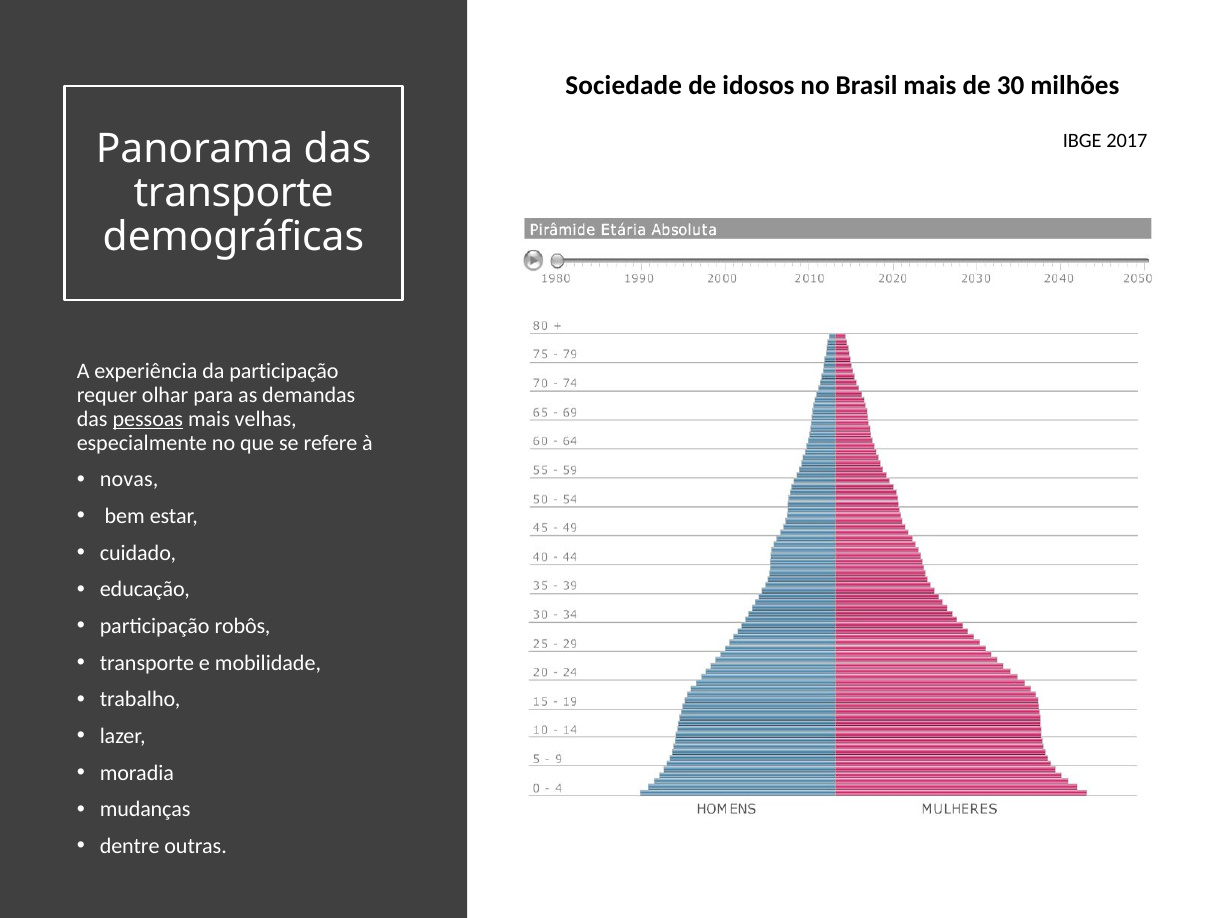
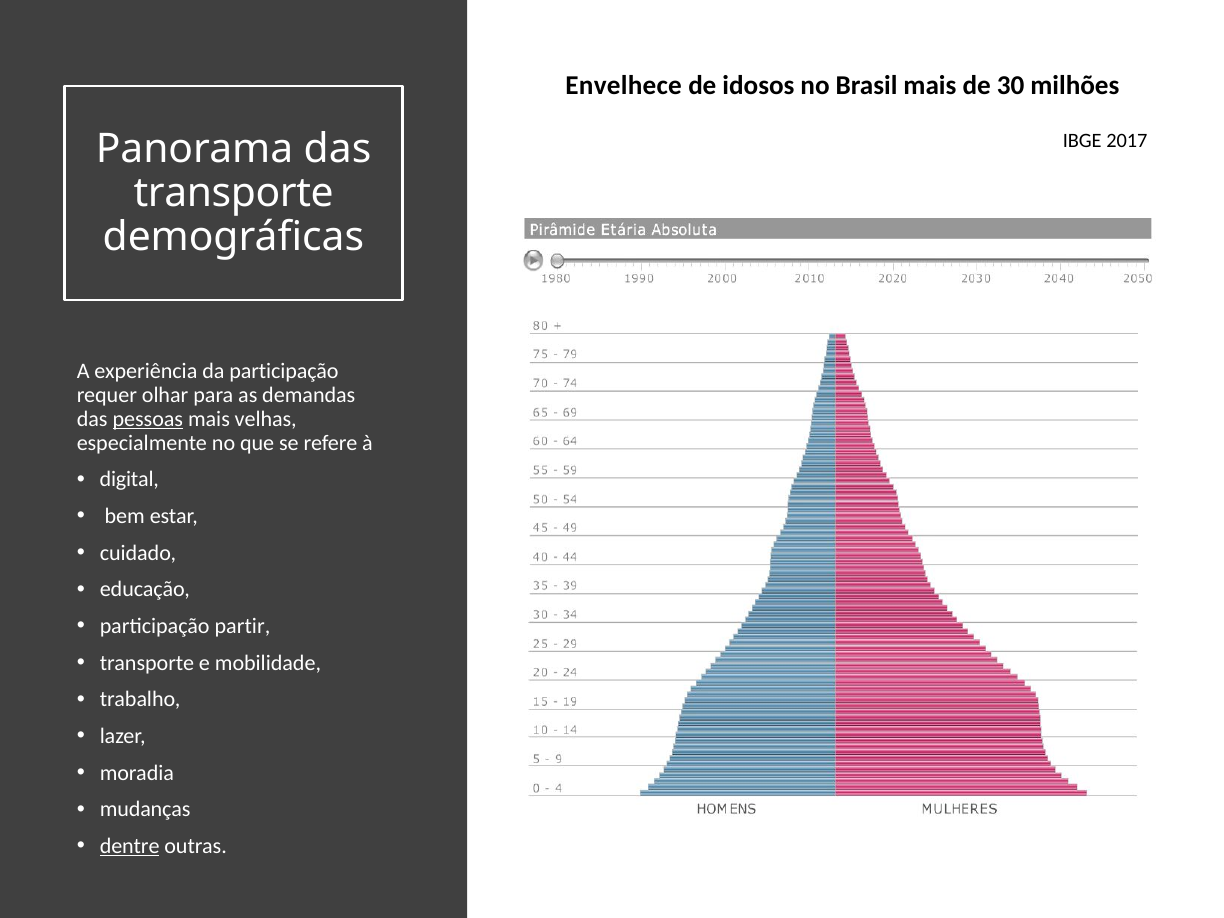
Sociedade: Sociedade -> Envelhece
novas: novas -> digital
robôs: robôs -> partir
dentre underline: none -> present
